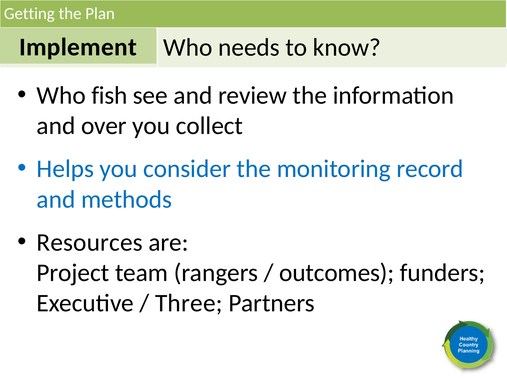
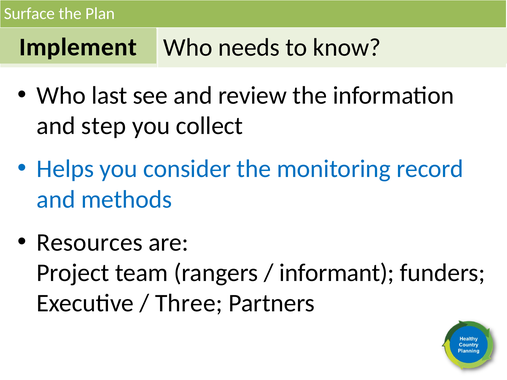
Getting: Getting -> Surface
fish: fish -> last
over: over -> step
outcomes: outcomes -> informant
